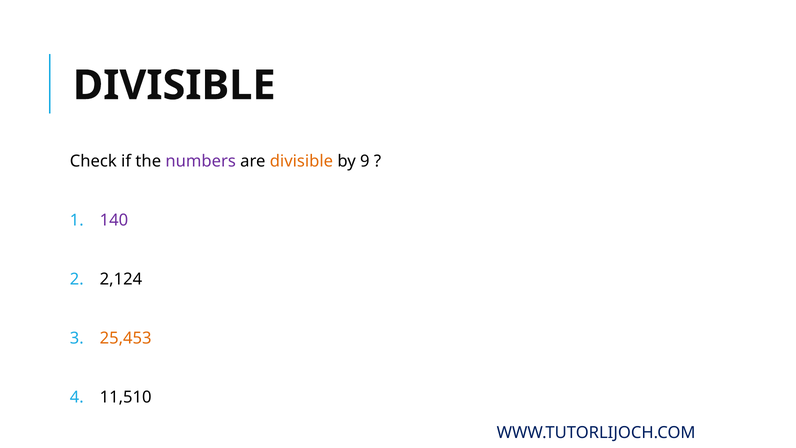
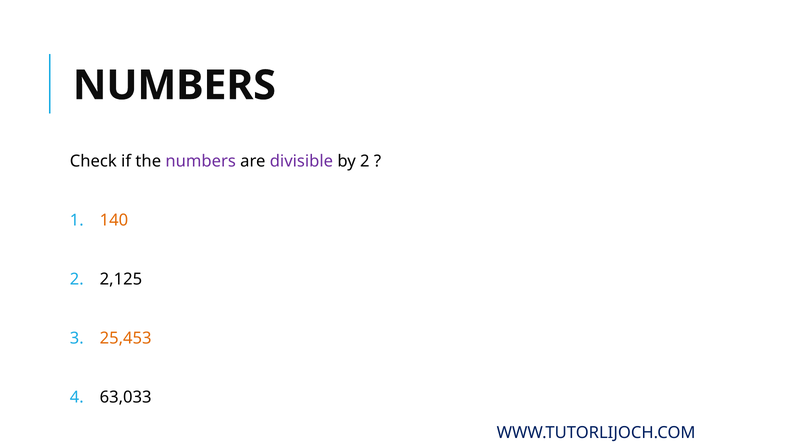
DIVISIBLE at (174, 85): DIVISIBLE -> NUMBERS
divisible at (301, 161) colour: orange -> purple
by 9: 9 -> 2
140 colour: purple -> orange
2,124: 2,124 -> 2,125
11,510: 11,510 -> 63,033
